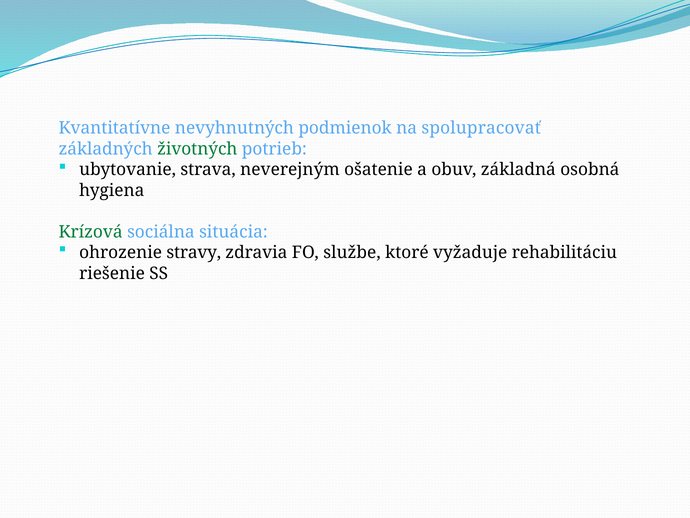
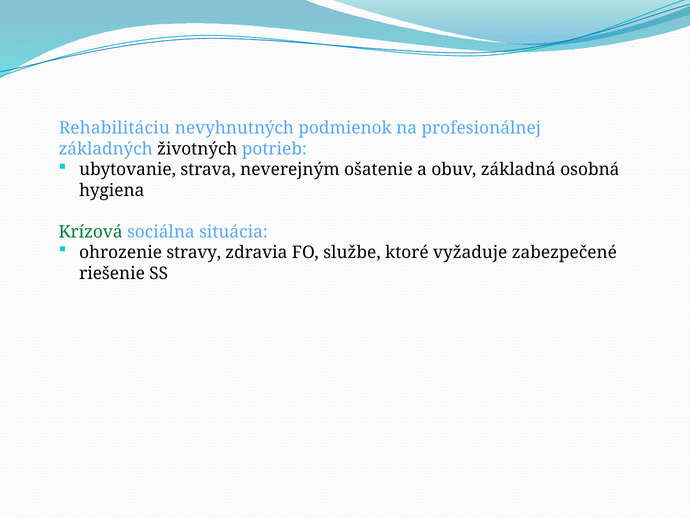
Kvantitatívne: Kvantitatívne -> Rehabilitáciu
spolupracovať: spolupracovať -> profesionálnej
životných colour: green -> black
rehabilitáciu: rehabilitáciu -> zabezpečené
